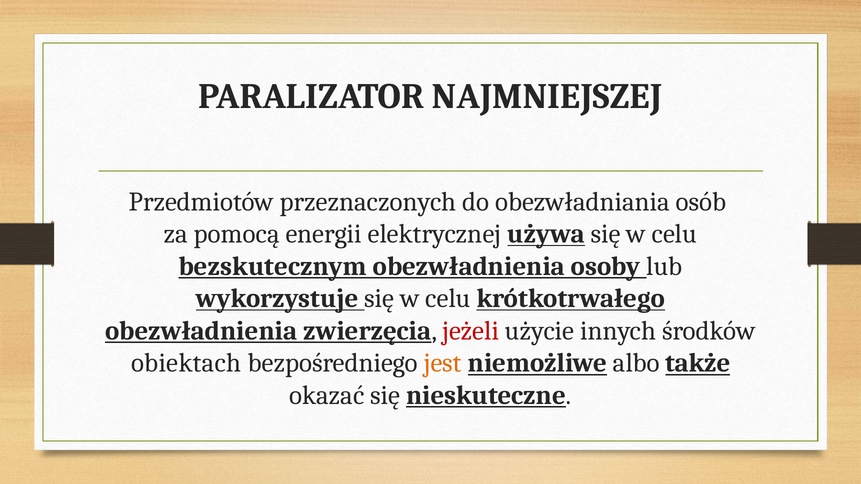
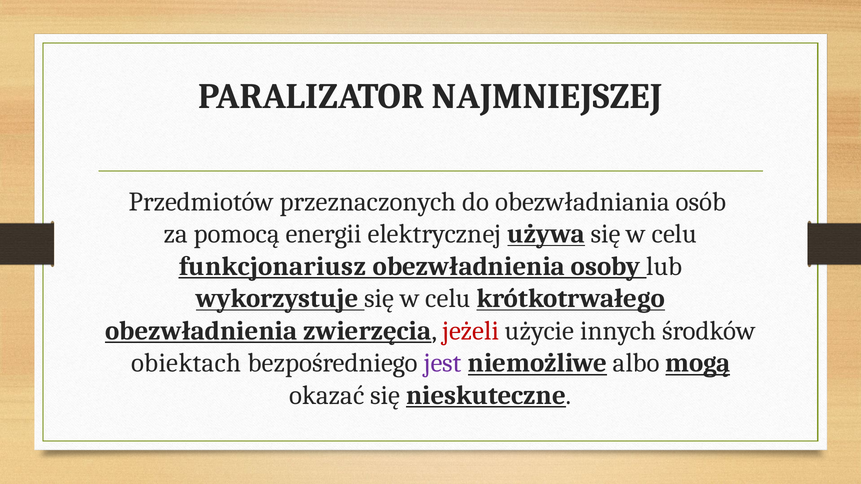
bezskutecznym: bezskutecznym -> funkcjonariusz
jest colour: orange -> purple
także: także -> mogą
